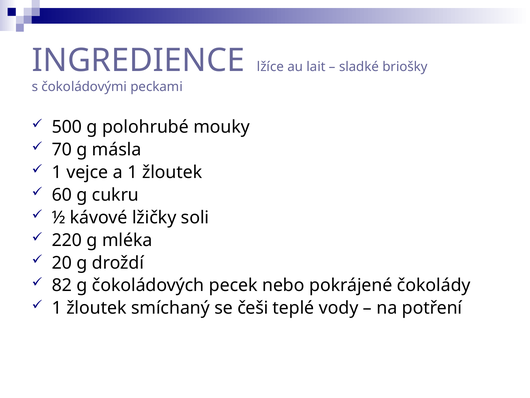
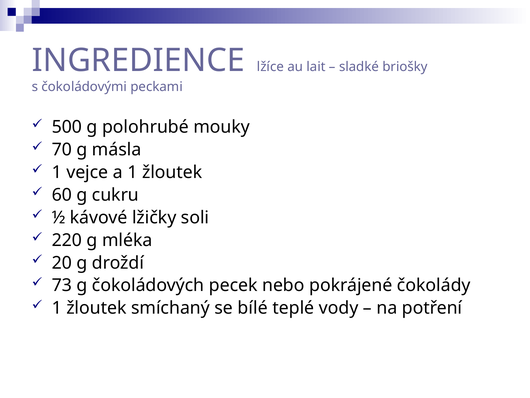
82: 82 -> 73
češi: češi -> bílé
